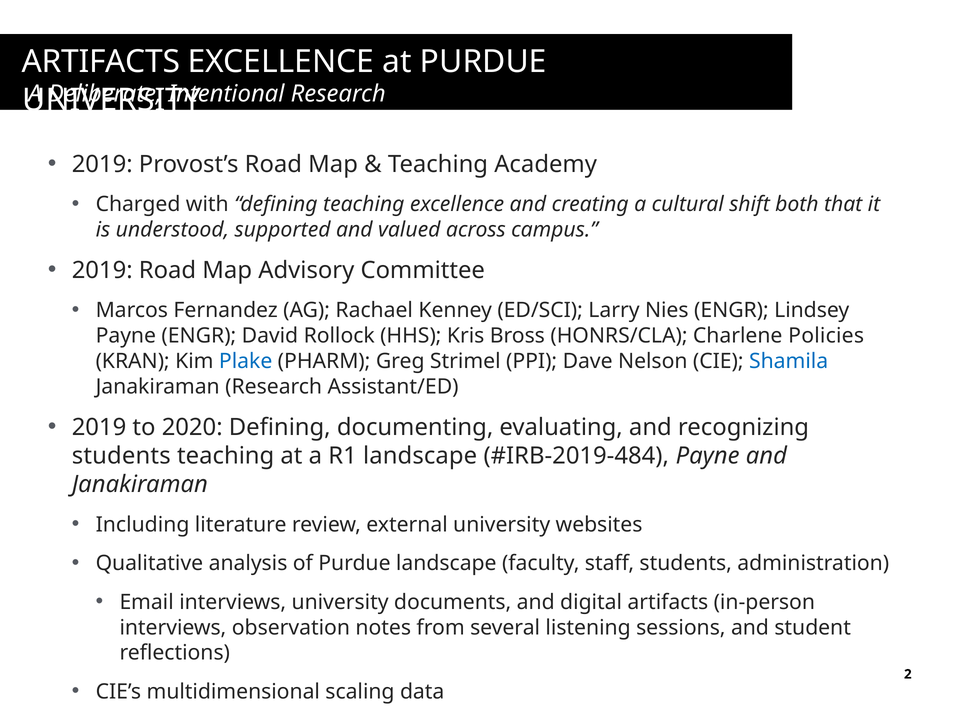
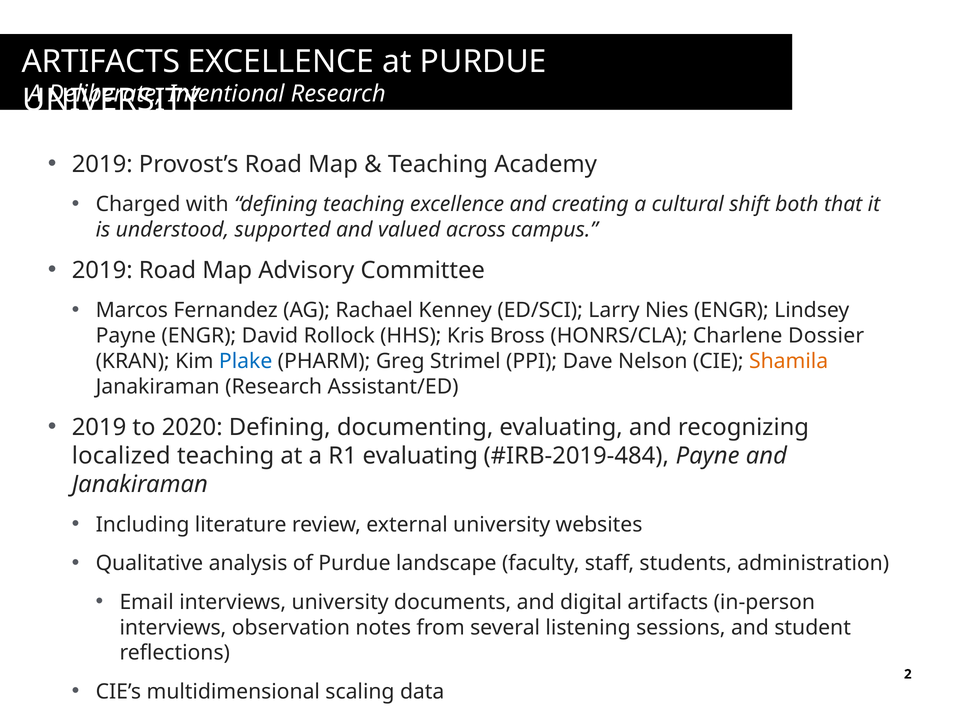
Policies: Policies -> Dossier
Shamila colour: blue -> orange
students at (121, 456): students -> localized
R1 landscape: landscape -> evaluating
